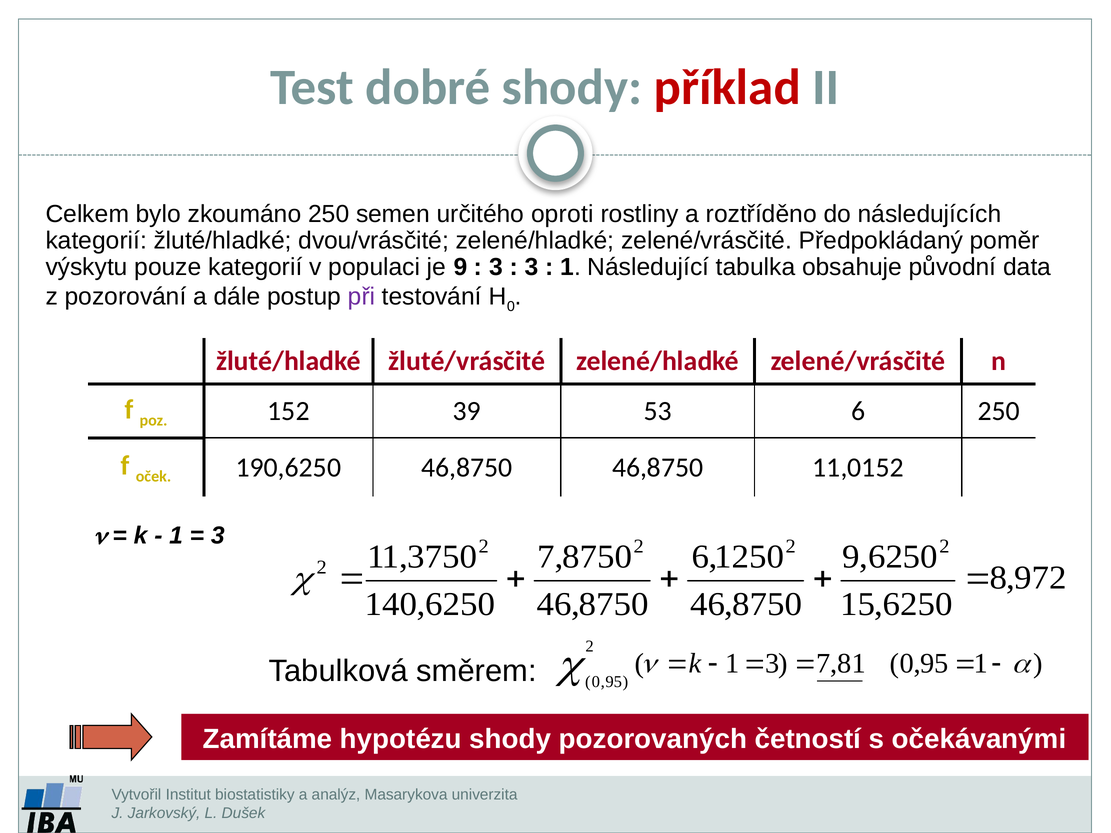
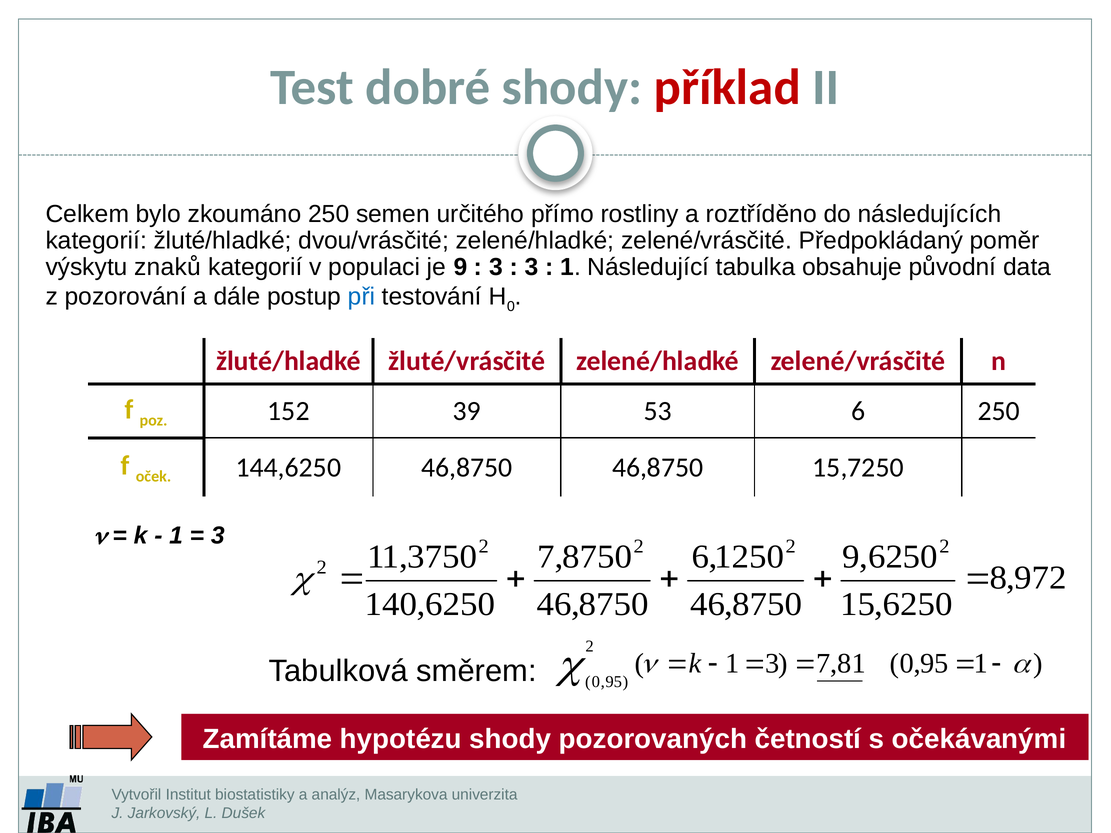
oproti: oproti -> přímo
pouze: pouze -> znaků
při colour: purple -> blue
190,6250: 190,6250 -> 144,6250
11,0152: 11,0152 -> 15,7250
